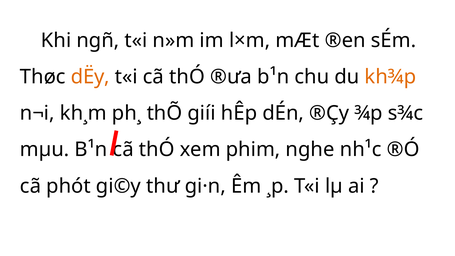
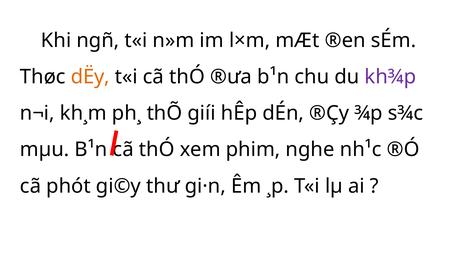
kh¾p colour: orange -> purple
